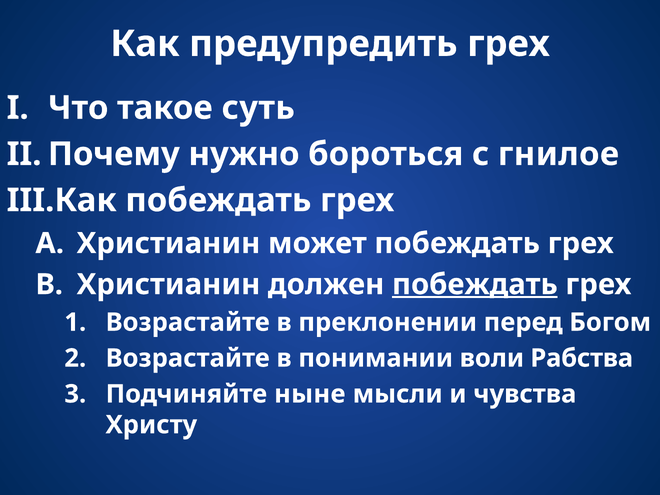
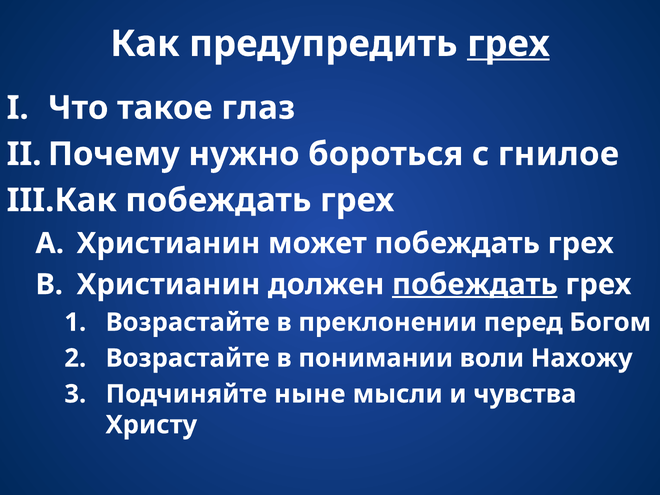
грех at (508, 44) underline: none -> present
суть: суть -> глаз
Рабства: Рабства -> Нахожу
